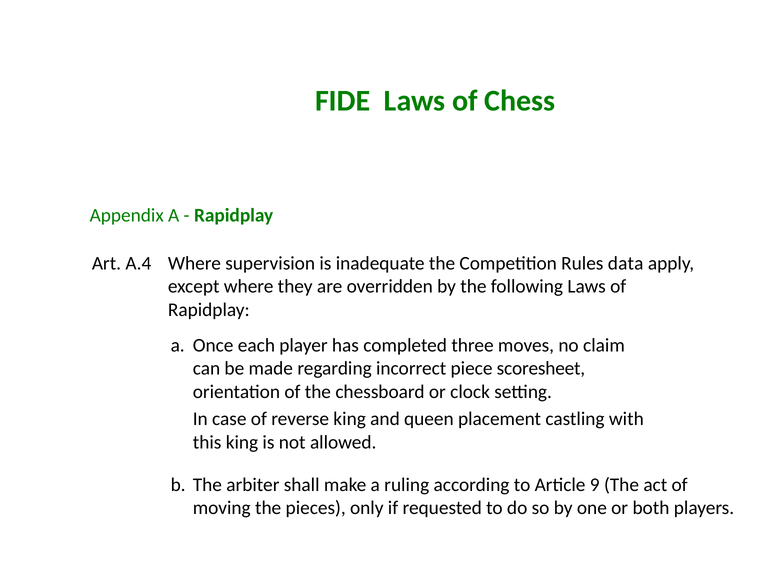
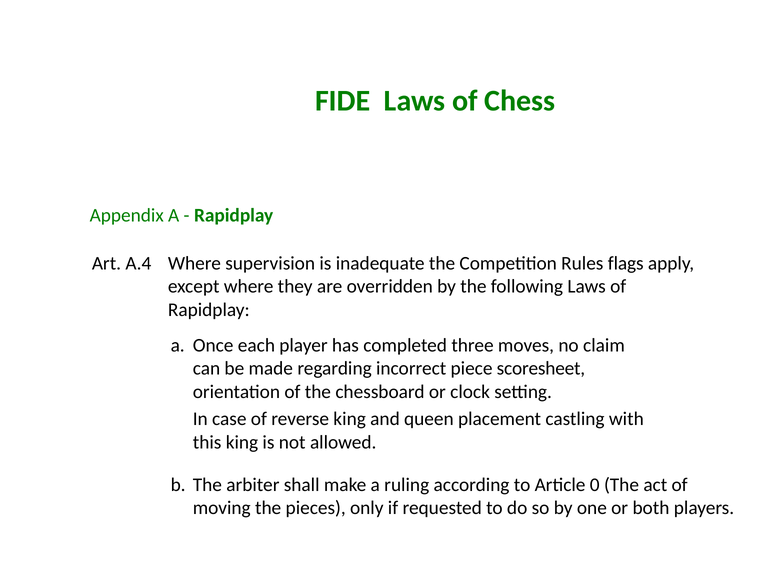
data: data -> flags
9: 9 -> 0
